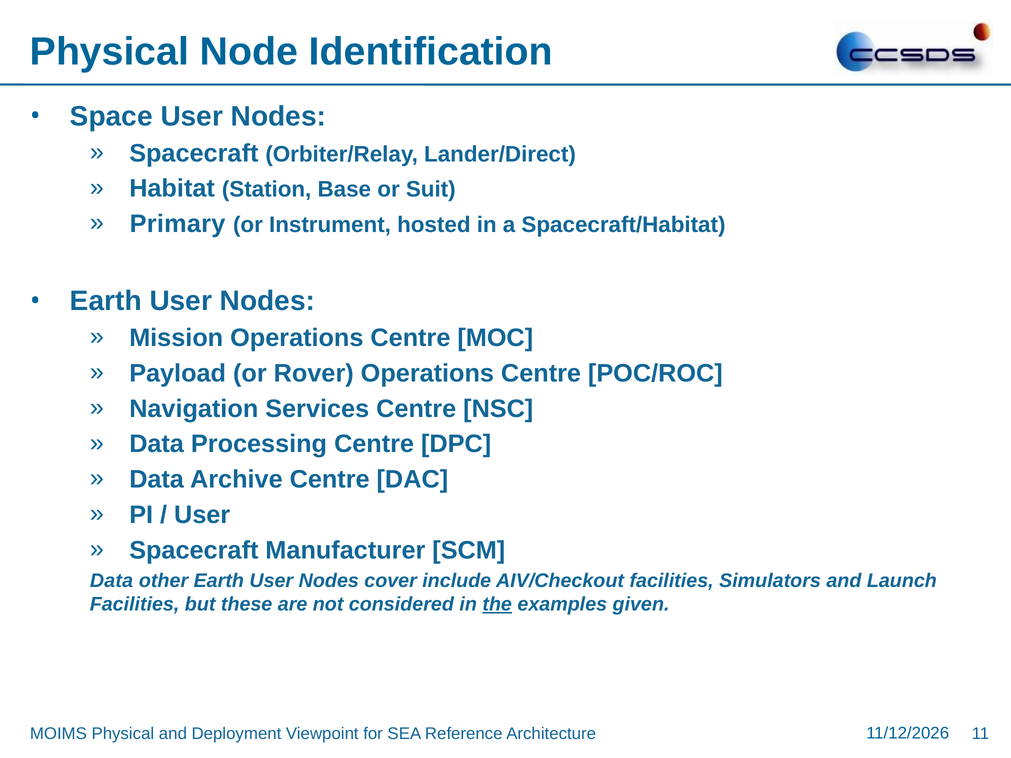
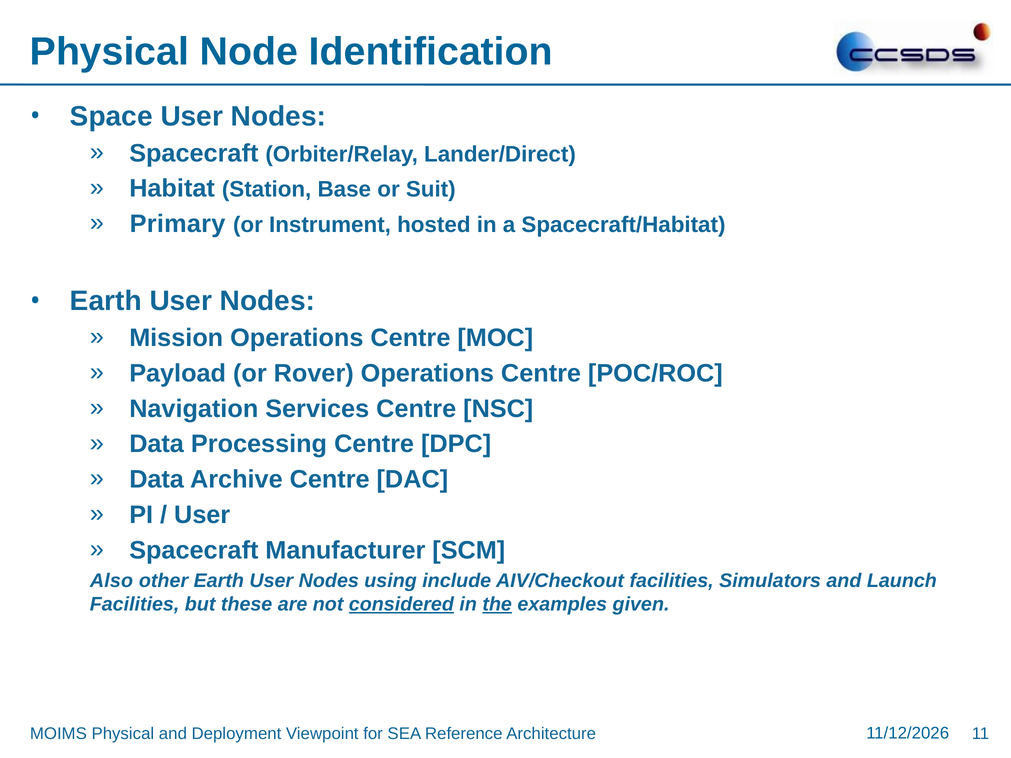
Data at (111, 581): Data -> Also
cover: cover -> using
considered underline: none -> present
